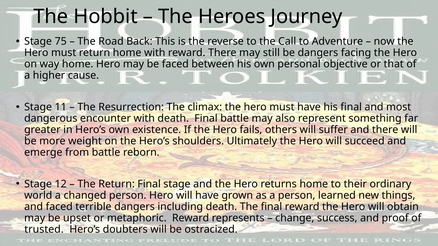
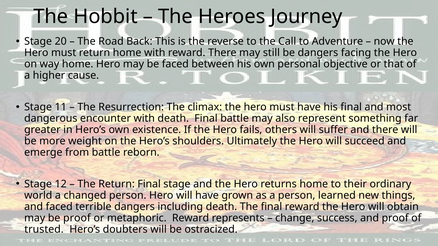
75: 75 -> 20
be upset: upset -> proof
